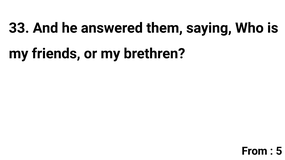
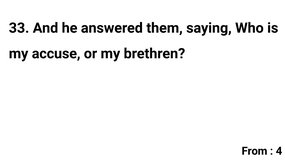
friends: friends -> accuse
5: 5 -> 4
